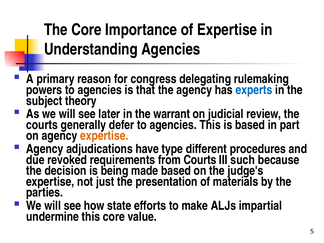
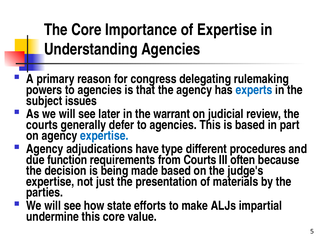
theory: theory -> issues
expertise at (104, 136) colour: orange -> blue
revoked: revoked -> function
such: such -> often
